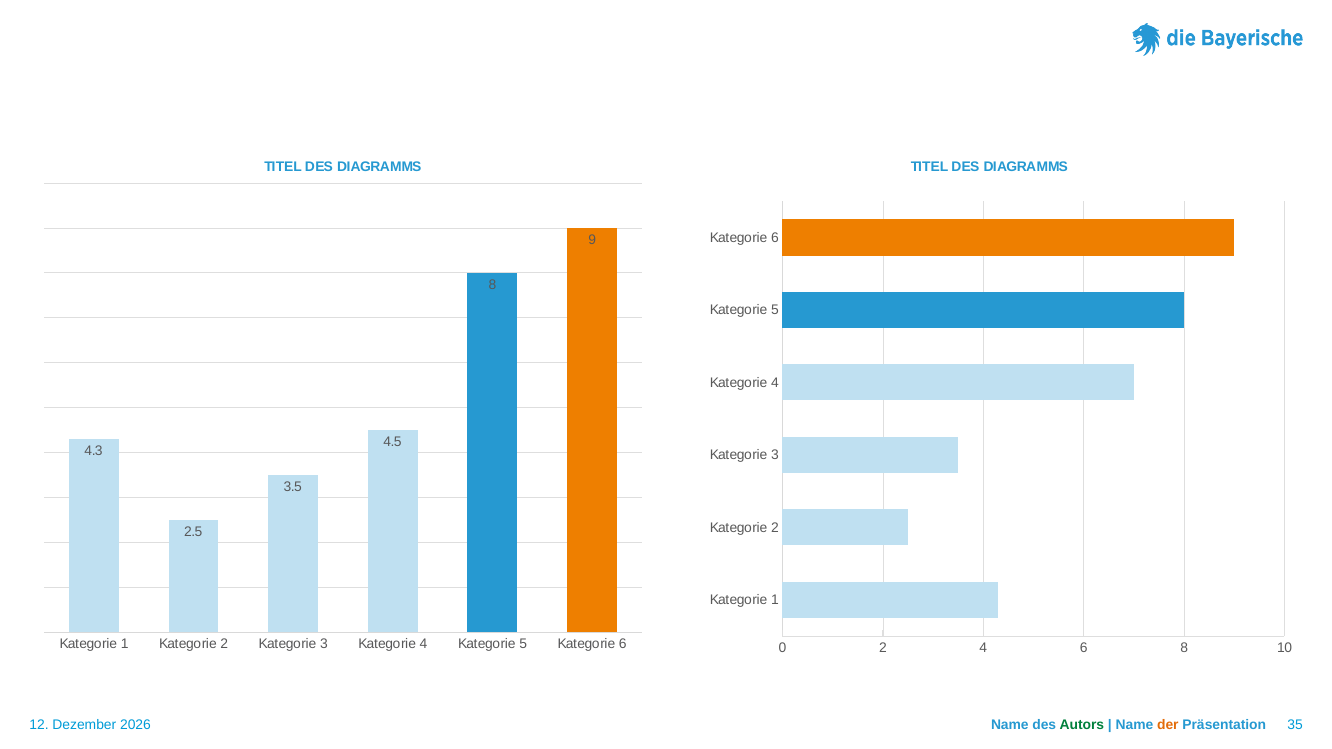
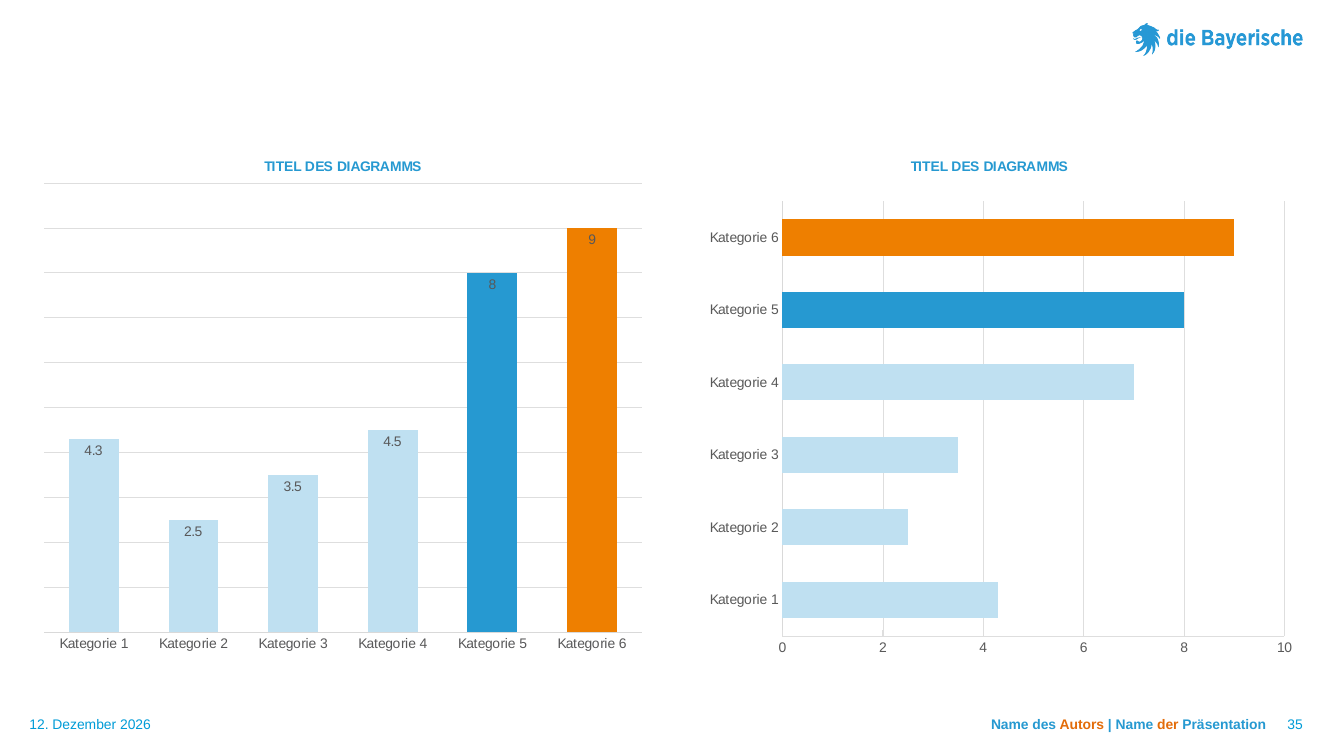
Autors colour: green -> orange
